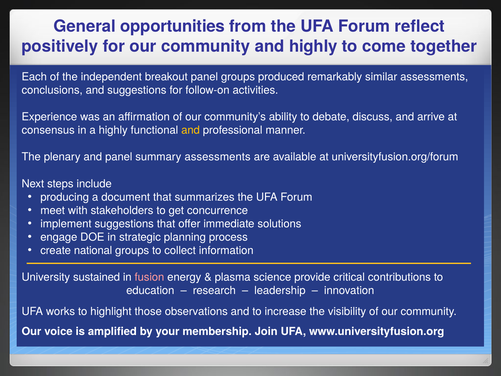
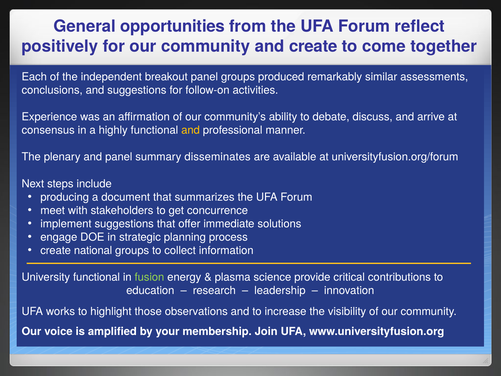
and highly: highly -> create
summary assessments: assessments -> disseminates
University sustained: sustained -> functional
fusion colour: pink -> light green
